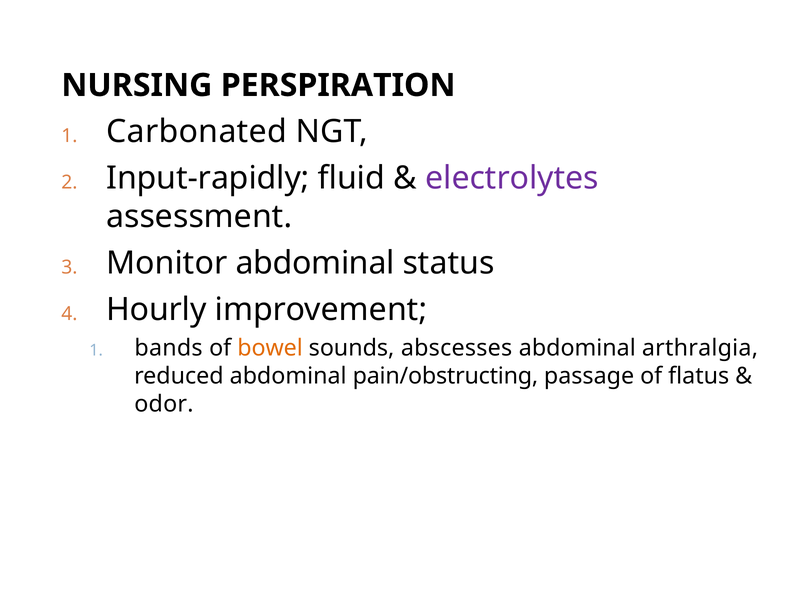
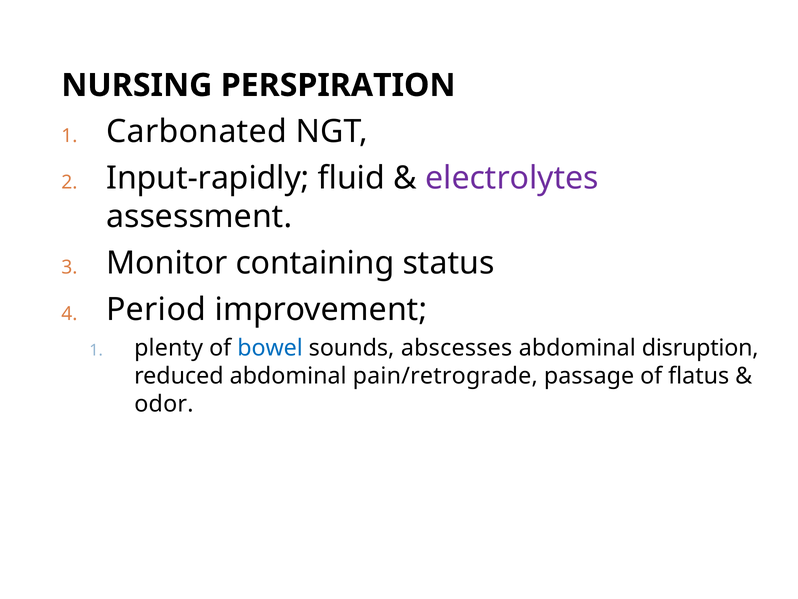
Monitor abdominal: abdominal -> containing
Hourly: Hourly -> Period
bands: bands -> plenty
bowel colour: orange -> blue
arthralgia: arthralgia -> disruption
pain/obstructing: pain/obstructing -> pain/retrograde
